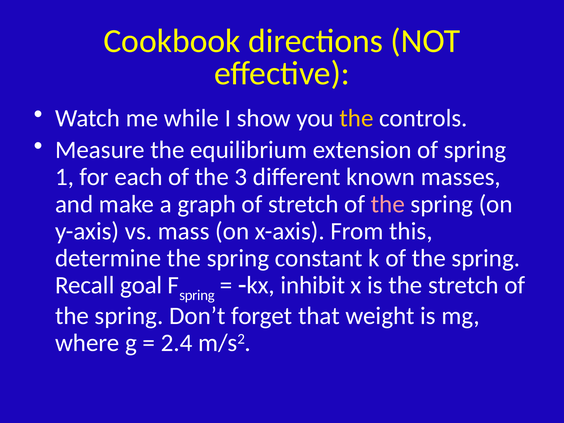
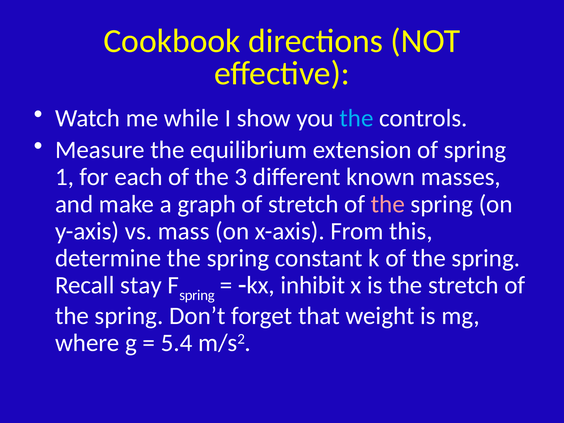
the at (357, 118) colour: yellow -> light blue
goal: goal -> stay
2.4: 2.4 -> 5.4
